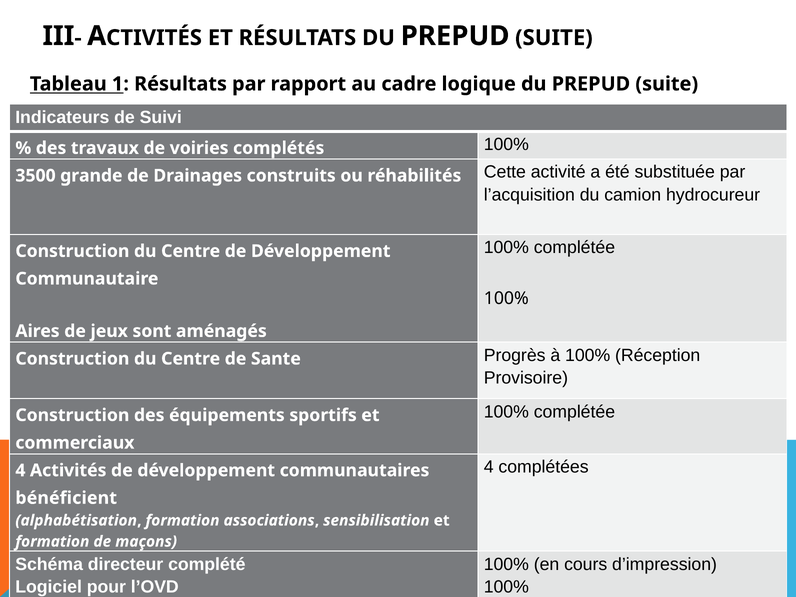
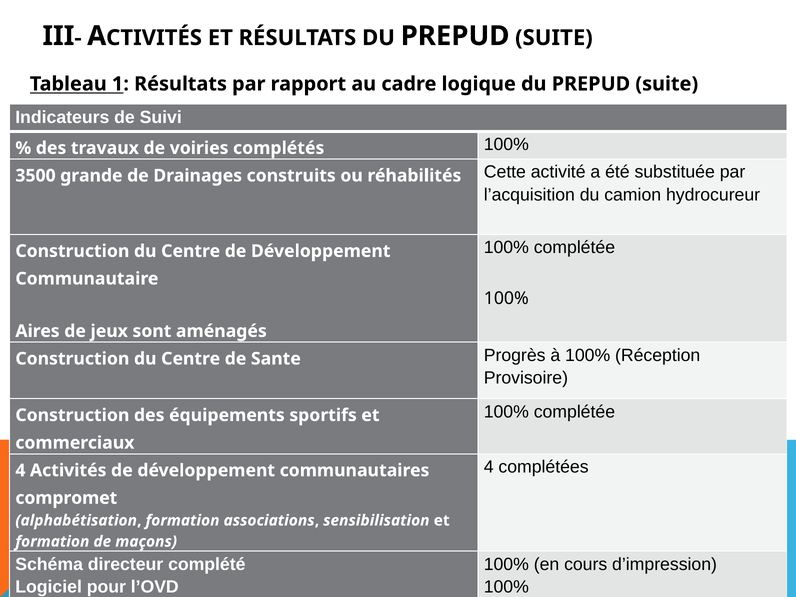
bénéficient: bénéficient -> compromet
